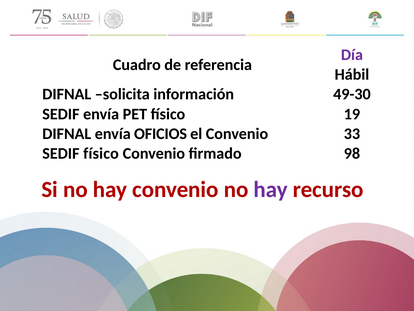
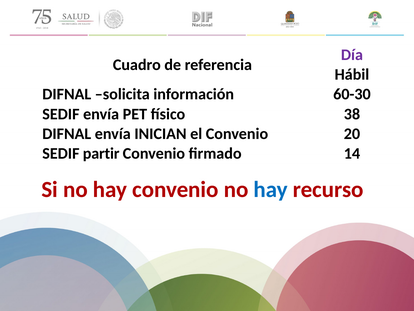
49-30: 49-30 -> 60-30
19: 19 -> 38
OFICIOS: OFICIOS -> INICIAN
33: 33 -> 20
SEDIF físico: físico -> partir
98: 98 -> 14
hay at (271, 189) colour: purple -> blue
